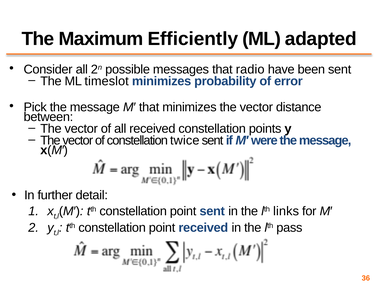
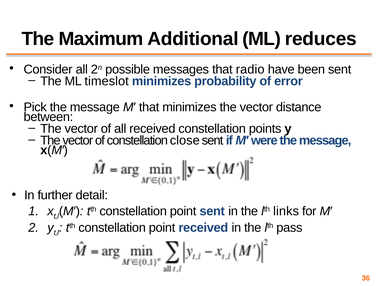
Efficiently: Efficiently -> Additional
adapted: adapted -> reduces
twice: twice -> close
